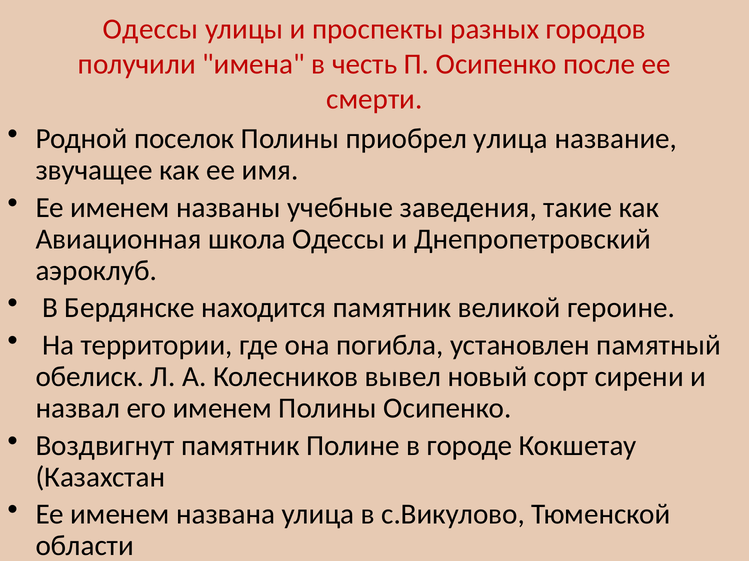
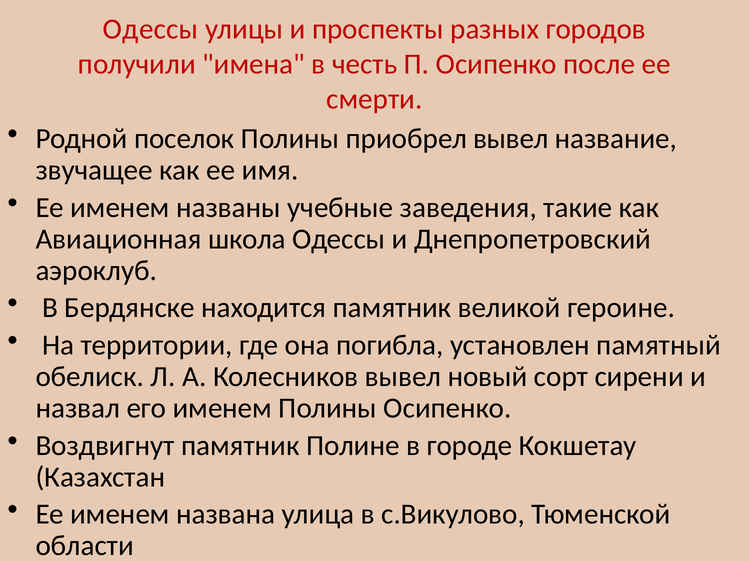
приобрел улица: улица -> вывел
